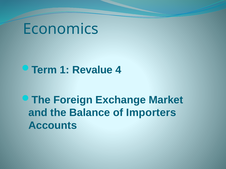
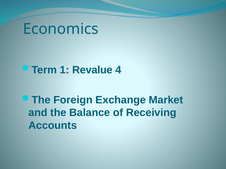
Importers: Importers -> Receiving
